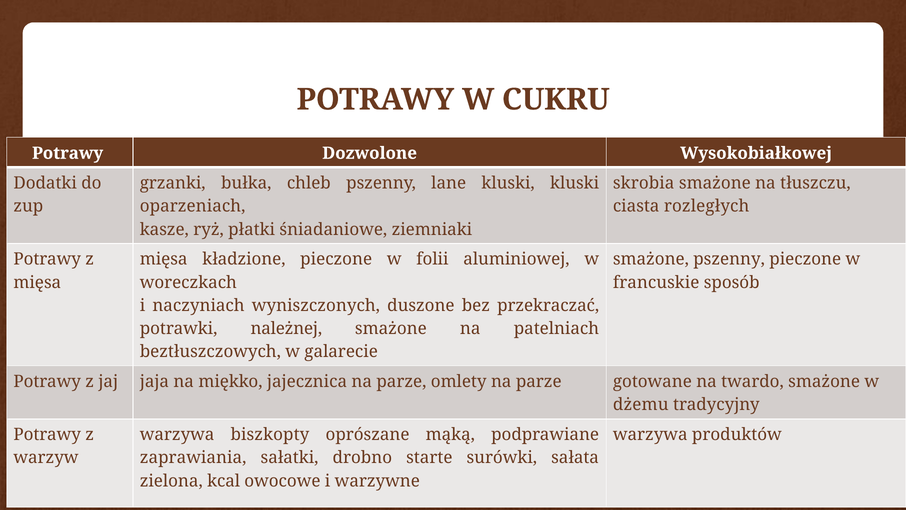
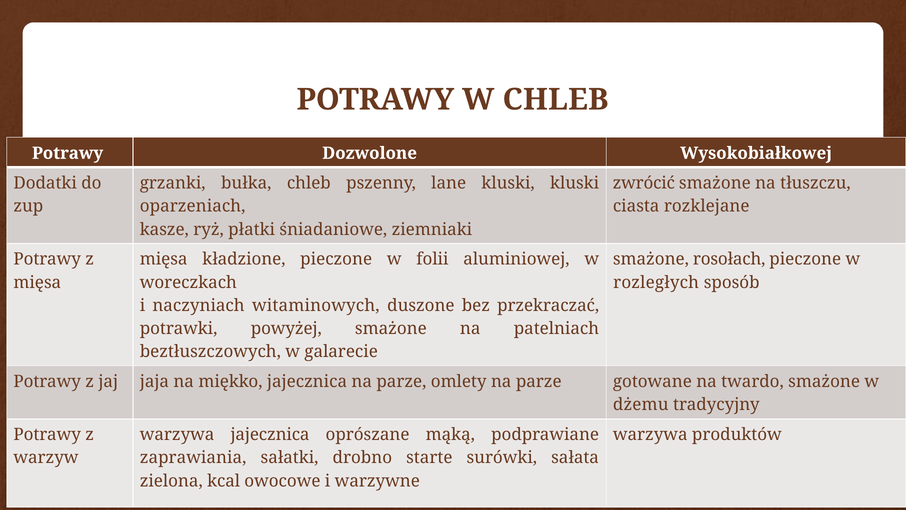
W CUKRU: CUKRU -> CHLEB
skrobia: skrobia -> zwrócić
rozległych: rozległych -> rozklejane
smażone pszenny: pszenny -> rosołach
francuskie: francuskie -> rozległych
wyniszczonych: wyniszczonych -> witaminowych
należnej: należnej -> powyżej
warzywa biszkopty: biszkopty -> jajecznica
